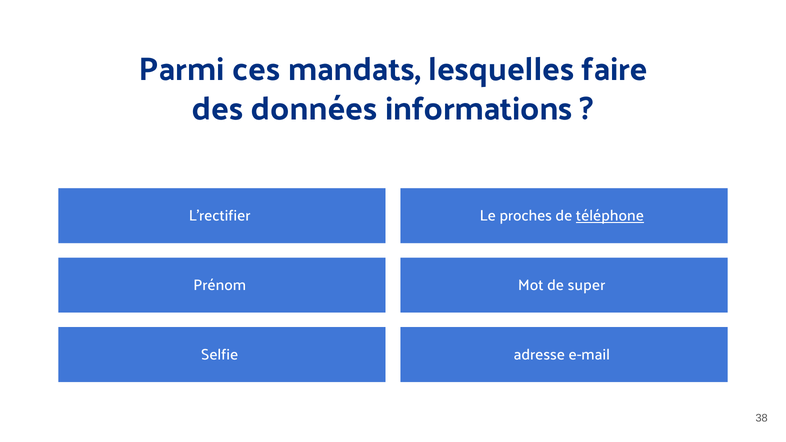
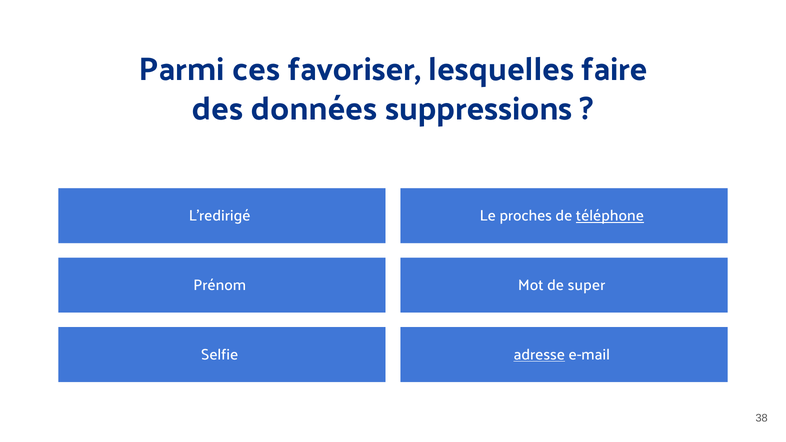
mandats: mandats -> favoriser
informations: informations -> suppressions
L’rectifier: L’rectifier -> L’redirigé
adresse underline: none -> present
